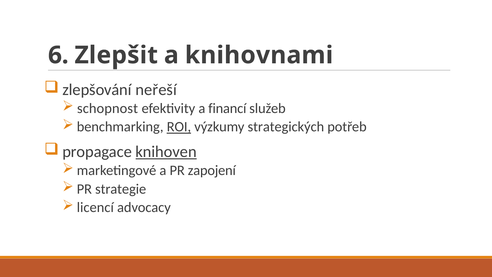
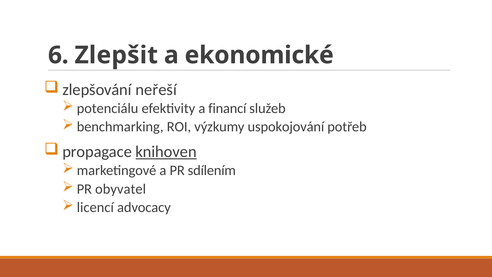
knihovnami: knihovnami -> ekonomické
schopnost: schopnost -> potenciálu
ROI underline: present -> none
strategických: strategických -> uspokojování
zapojení: zapojení -> sdílením
strategie: strategie -> obyvatel
